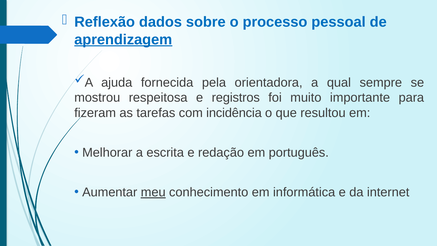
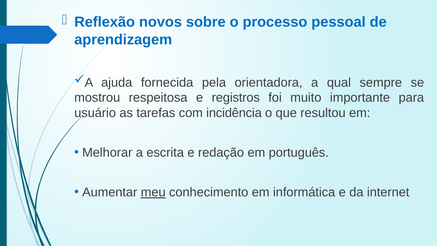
dados: dados -> novos
aprendizagem underline: present -> none
fizeram: fizeram -> usuário
